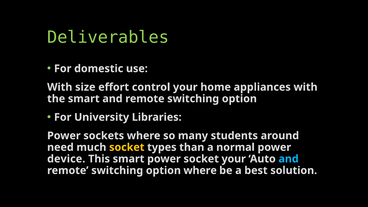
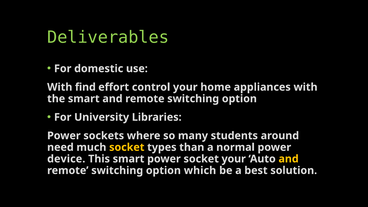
size: size -> find
and at (289, 159) colour: light blue -> yellow
option where: where -> which
